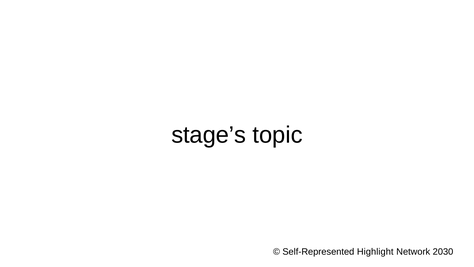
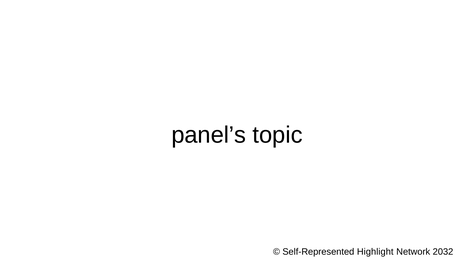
stage’s: stage’s -> panel’s
2030: 2030 -> 2032
